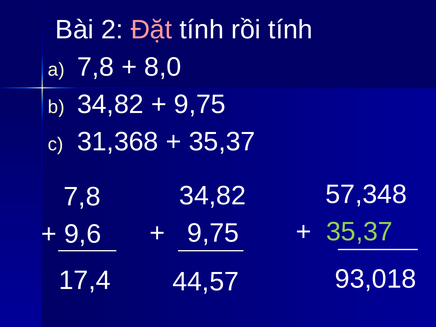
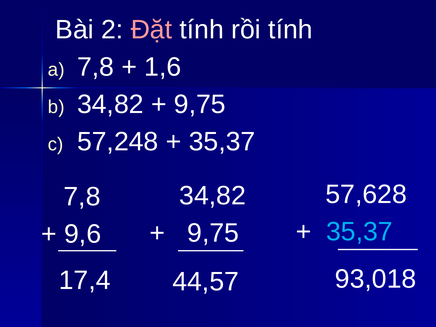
8,0: 8,0 -> 1,6
31,368: 31,368 -> 57,248
57,348: 57,348 -> 57,628
35,37 at (359, 232) colour: light green -> light blue
